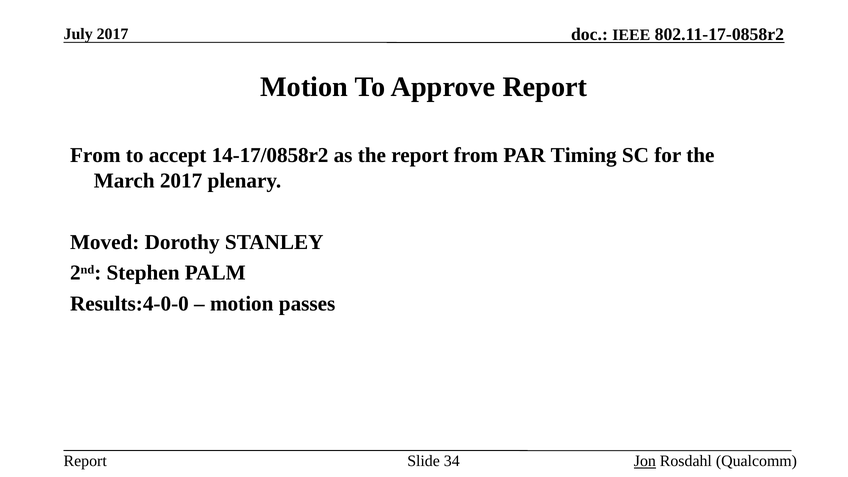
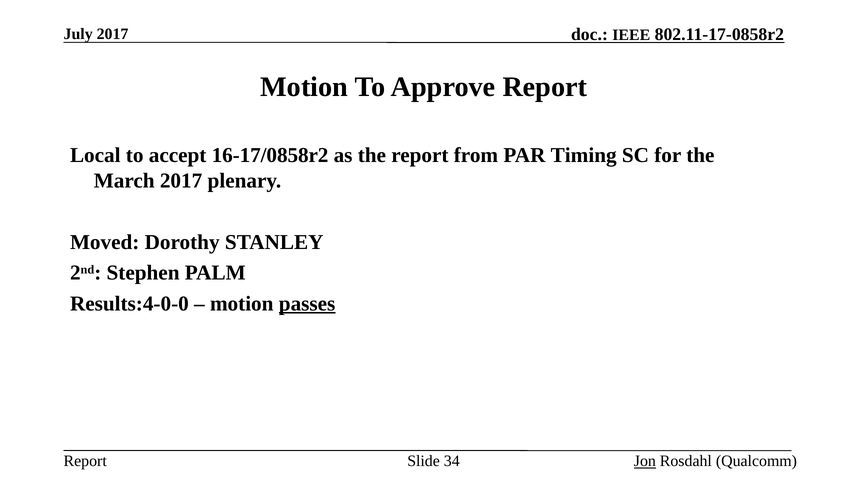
From at (95, 155): From -> Local
14-17/0858r2: 14-17/0858r2 -> 16-17/0858r2
passes underline: none -> present
